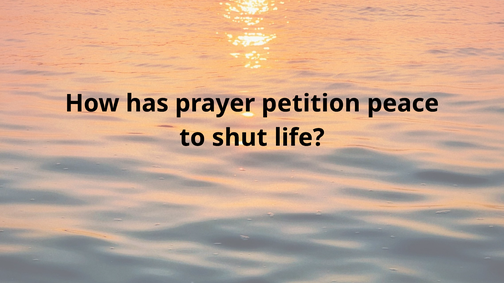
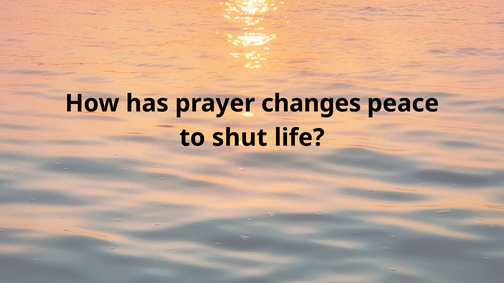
petition: petition -> changes
